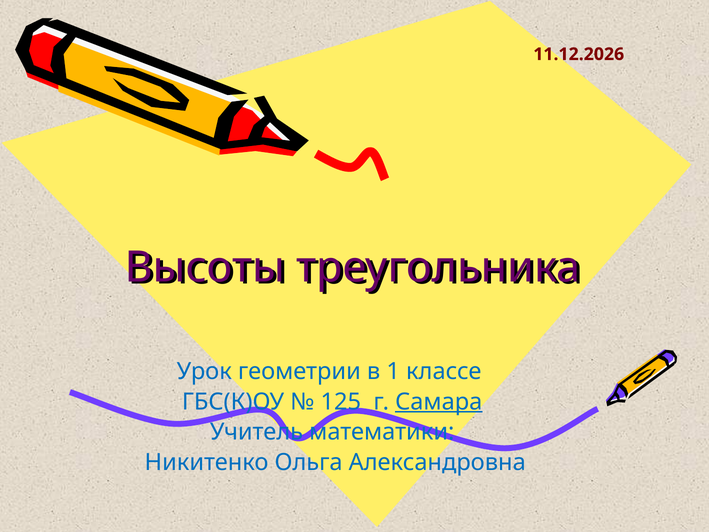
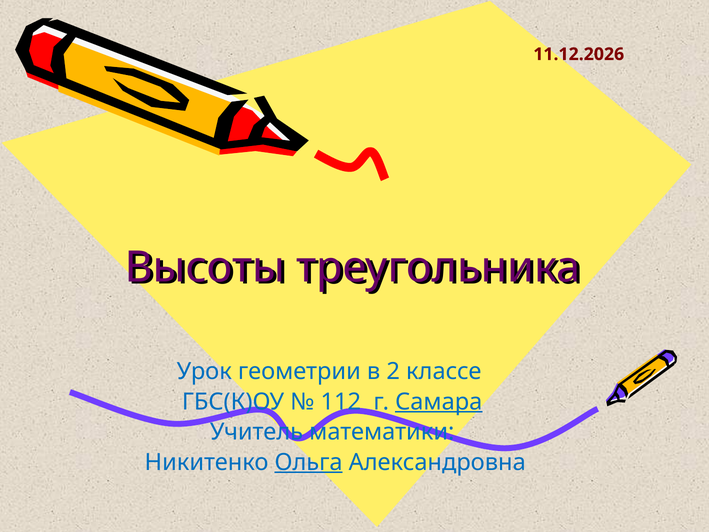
1: 1 -> 2
125: 125 -> 112
Ольга underline: none -> present
